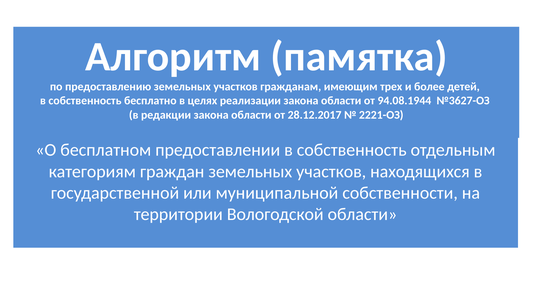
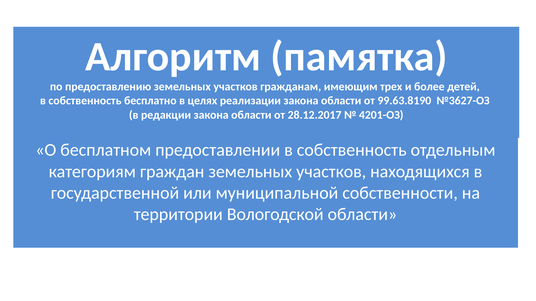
94.08.1944: 94.08.1944 -> 99.63.8190
2221-ОЗ: 2221-ОЗ -> 4201-ОЗ
